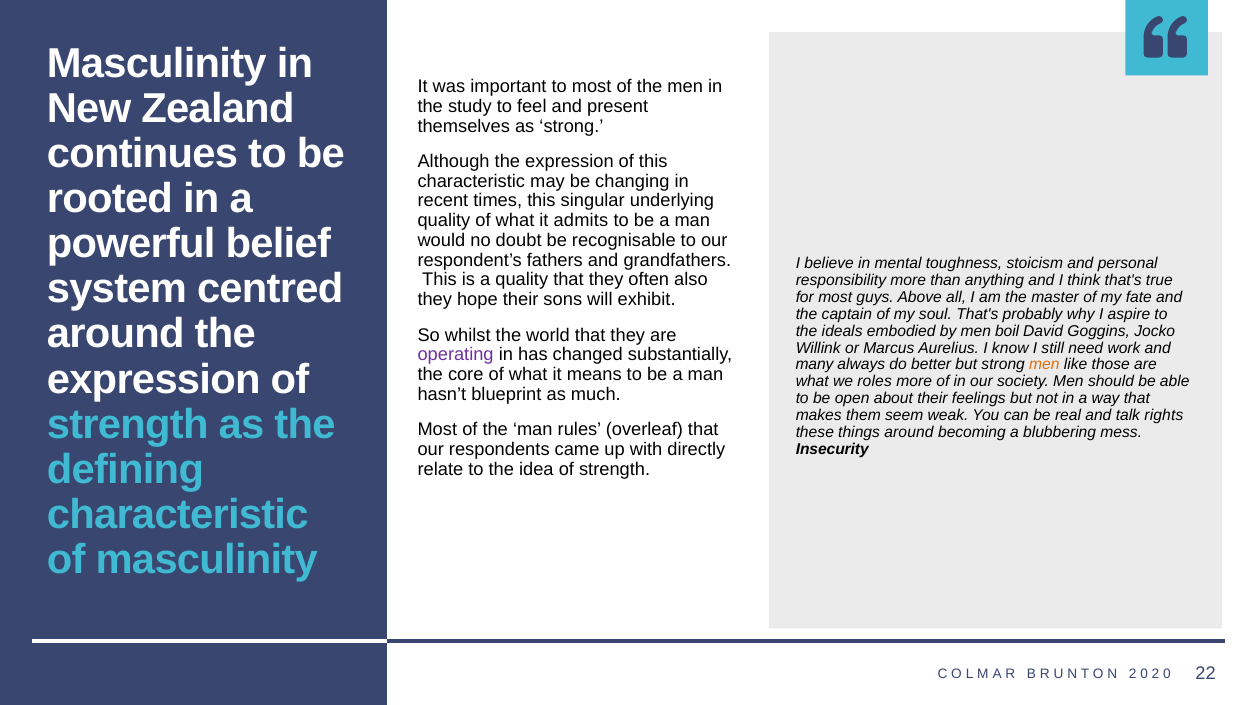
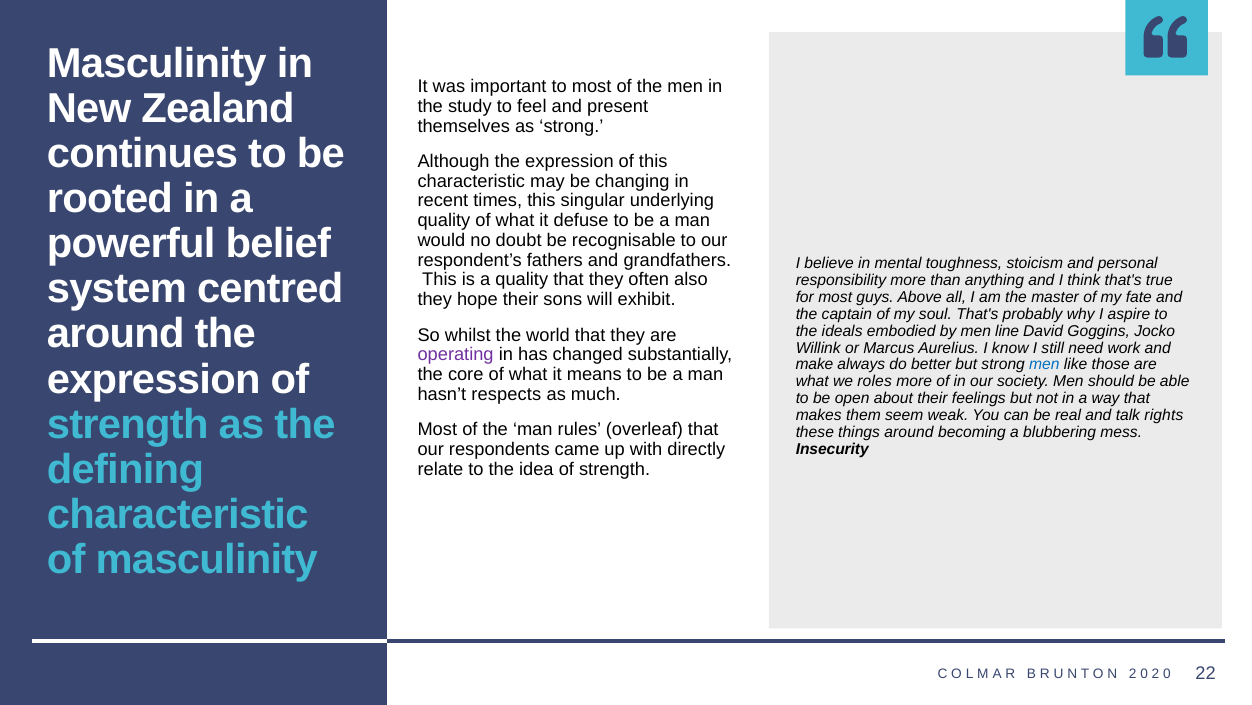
admits: admits -> defuse
boil: boil -> line
many: many -> make
men at (1044, 364) colour: orange -> blue
blueprint: blueprint -> respects
